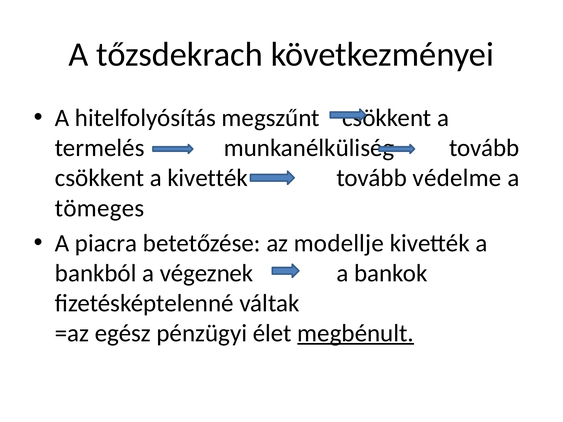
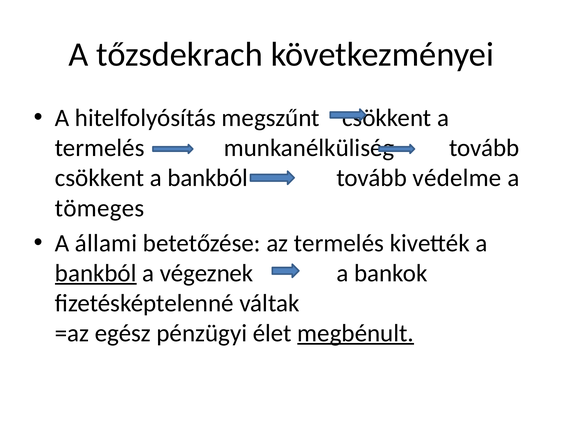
csökkent a kivették: kivették -> bankból
piacra: piacra -> állami
az modellje: modellje -> termelés
bankból at (96, 273) underline: none -> present
